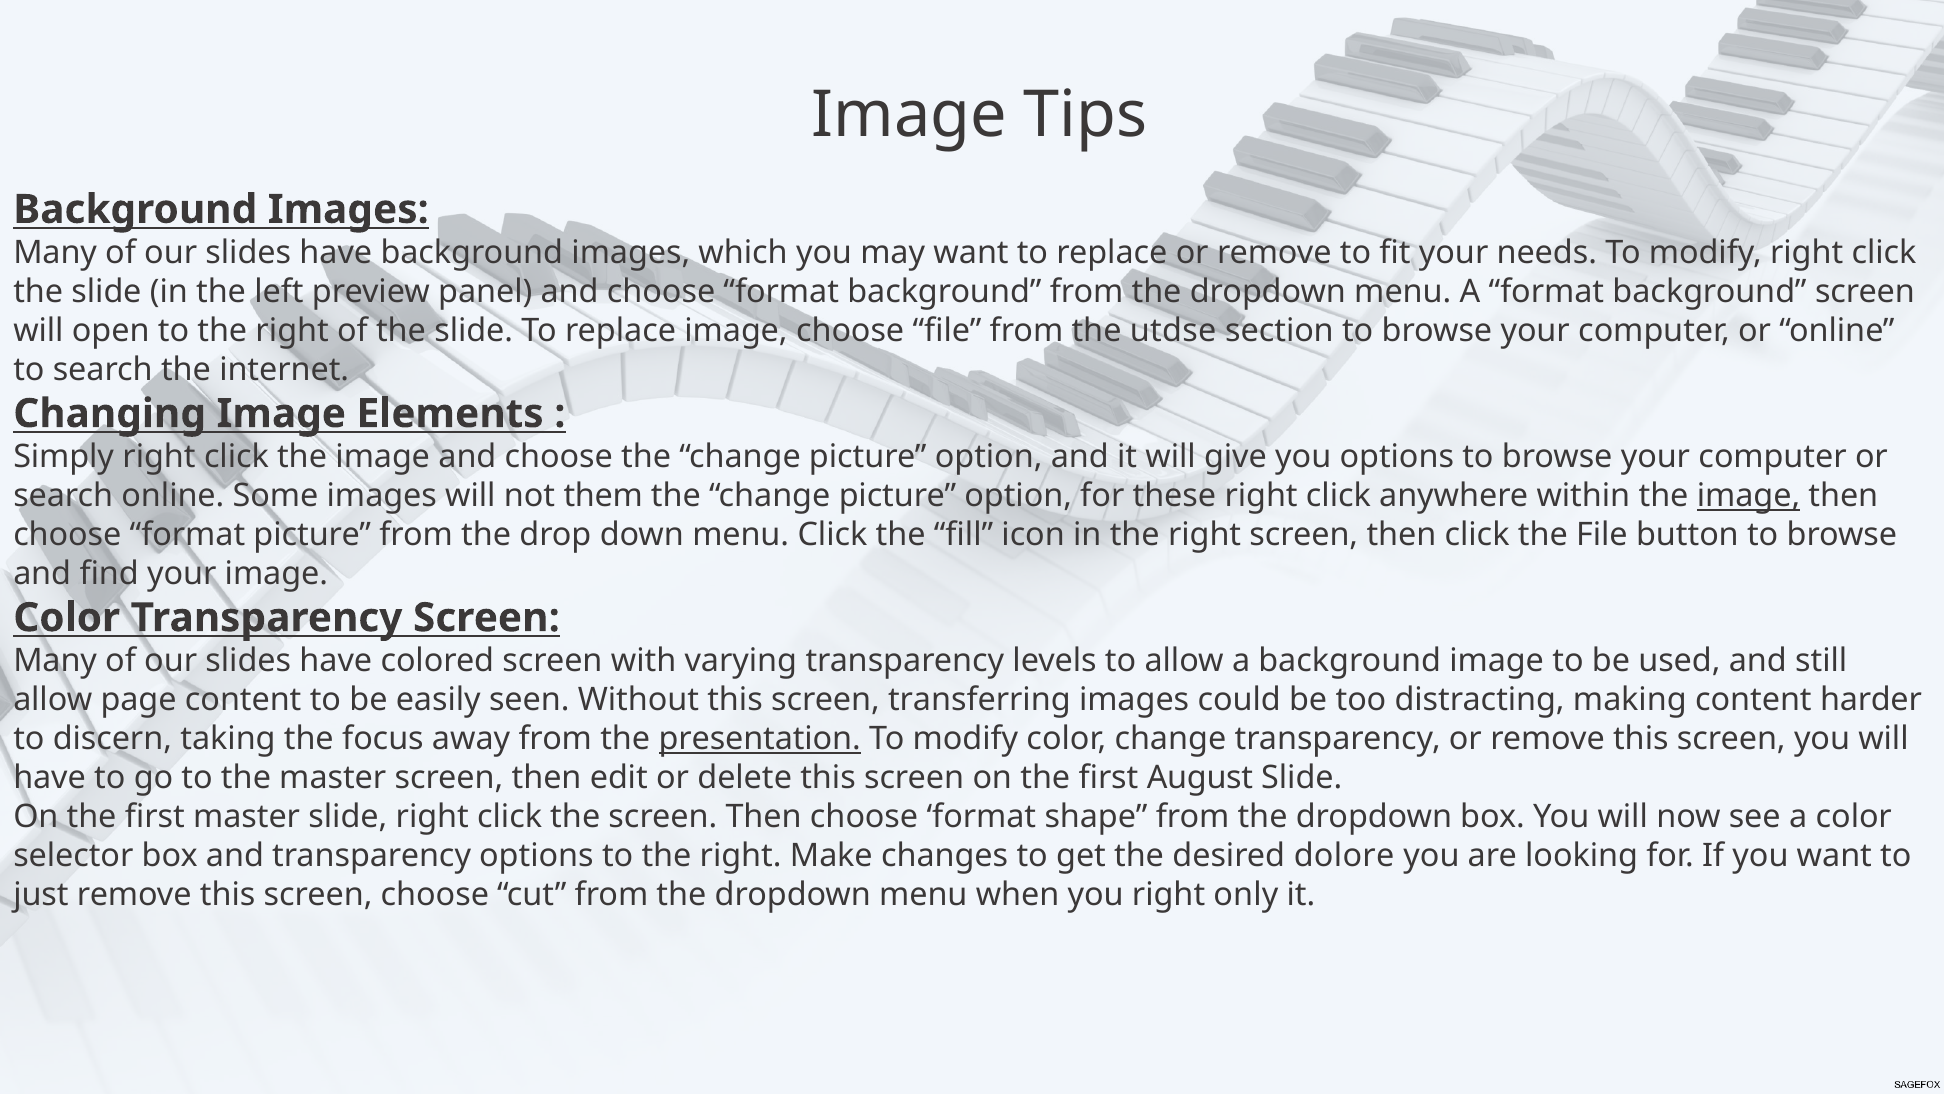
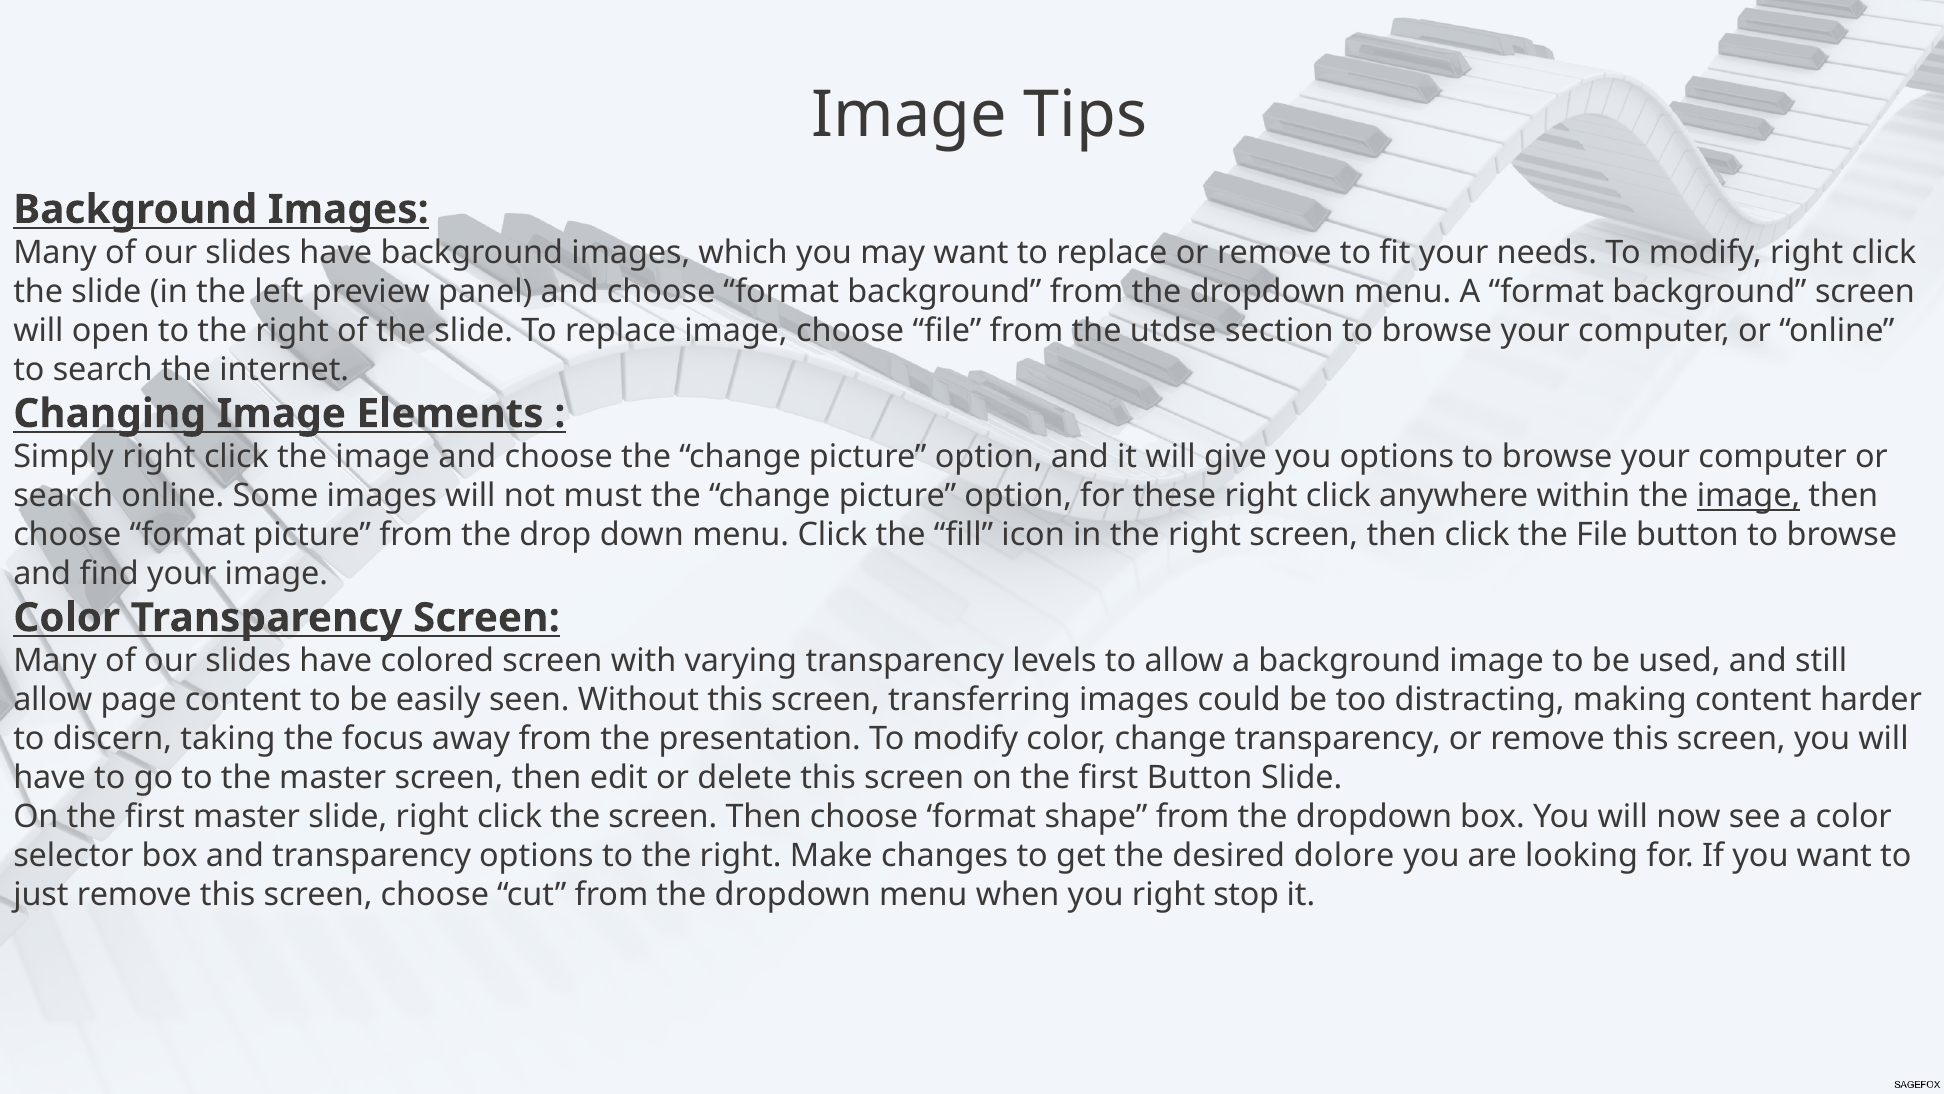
them: them -> must
presentation underline: present -> none
first August: August -> Button
only: only -> stop
